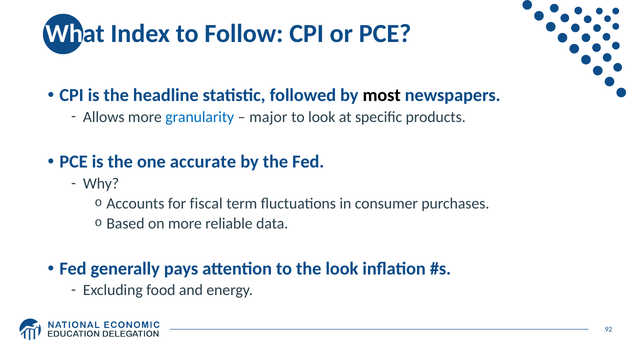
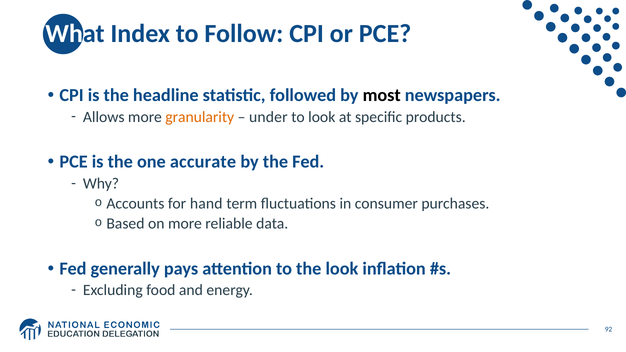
granularity colour: blue -> orange
major: major -> under
fiscal: fiscal -> hand
